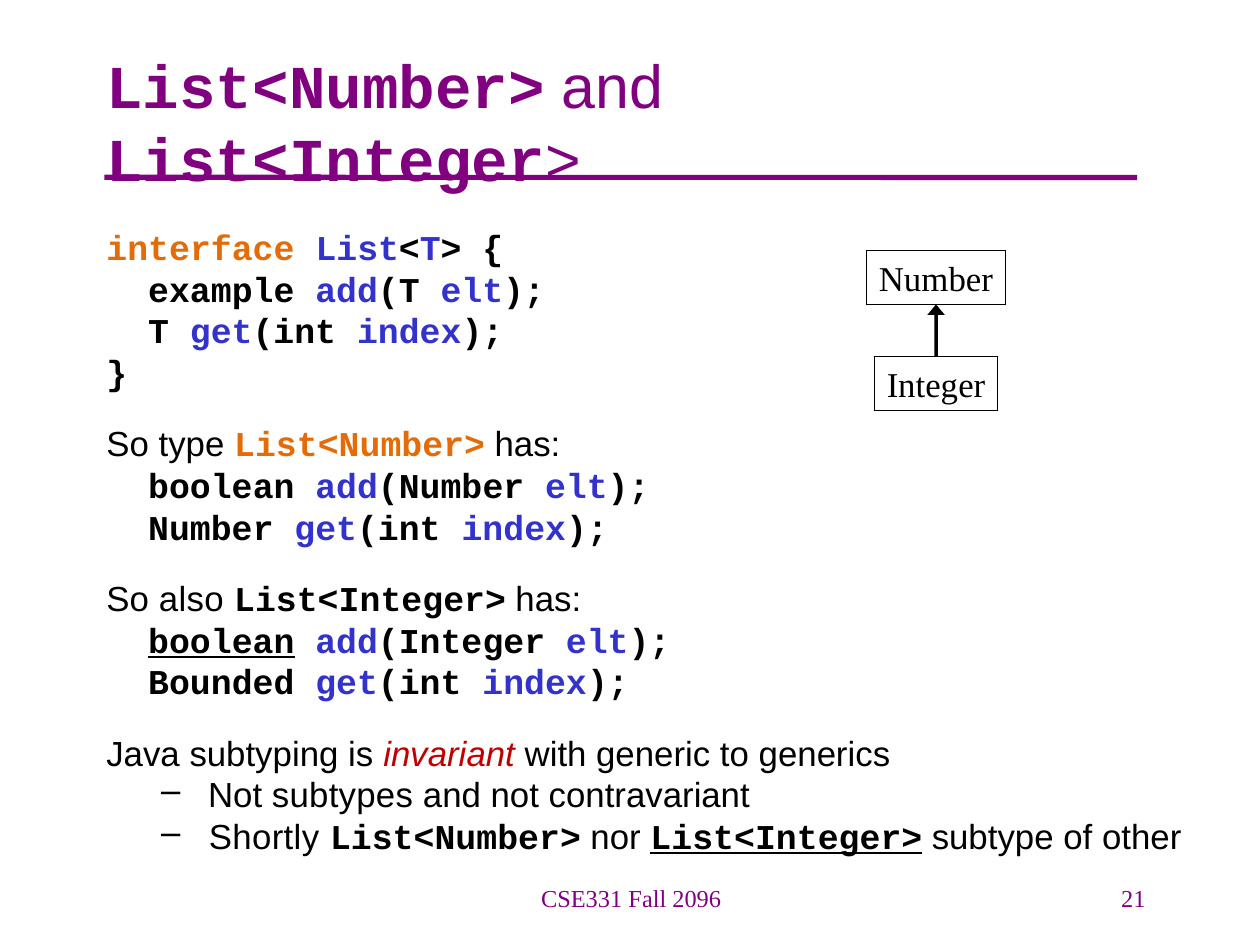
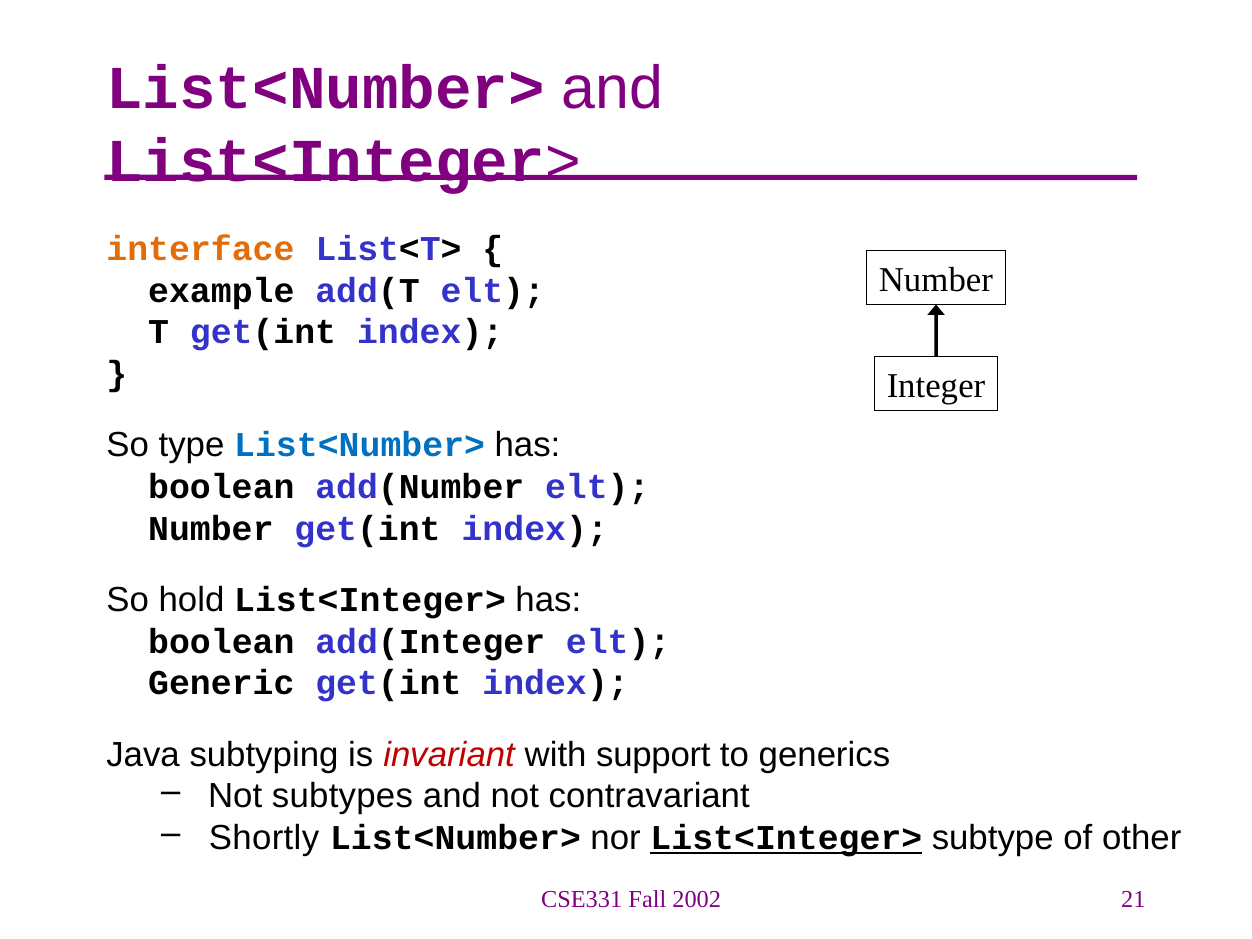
List<Number> at (360, 445) colour: orange -> blue
also: also -> hold
boolean at (221, 642) underline: present -> none
Bounded: Bounded -> Generic
generic: generic -> support
2096: 2096 -> 2002
